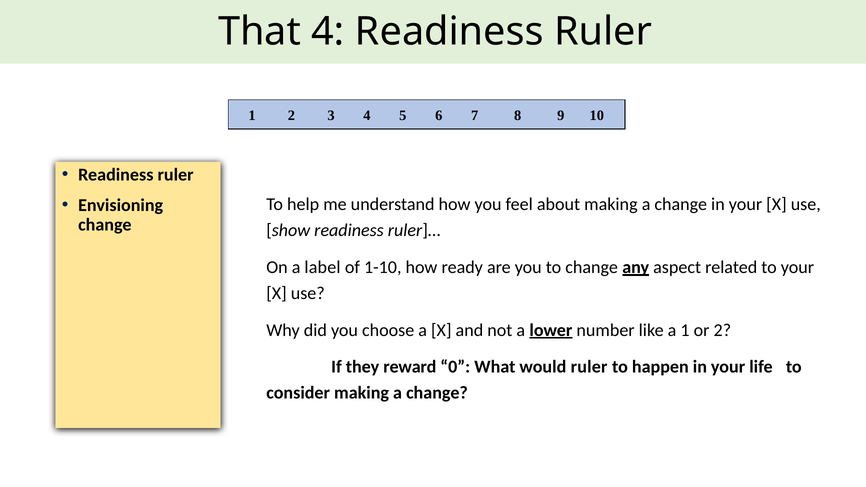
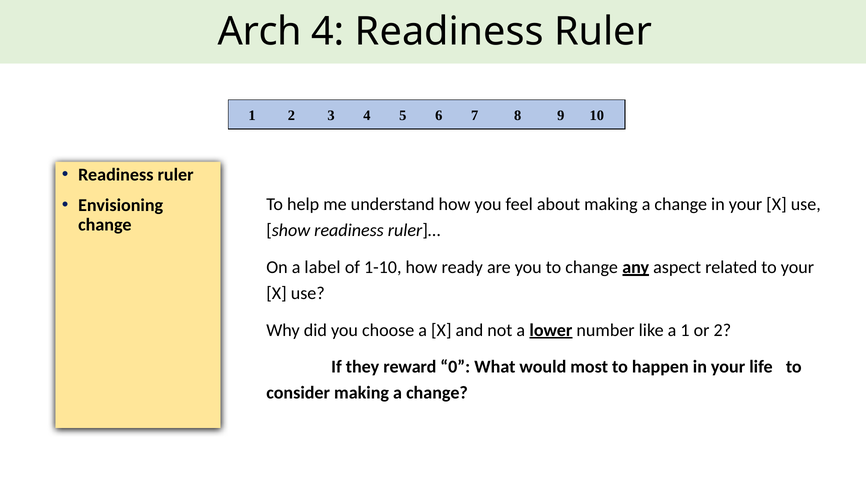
That: That -> Arch
would ruler: ruler -> most
